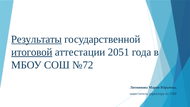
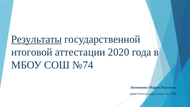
итоговой underline: present -> none
2051: 2051 -> 2020
№72: №72 -> №74
